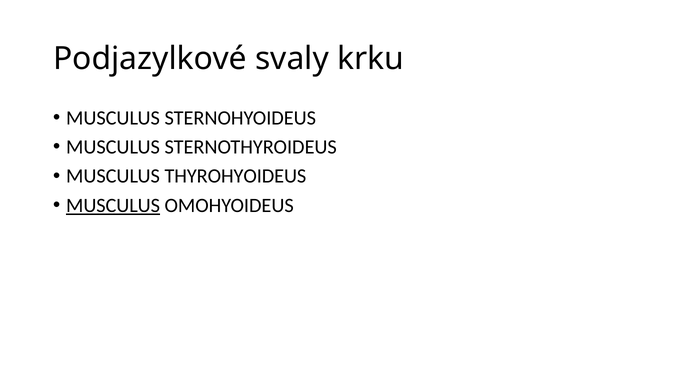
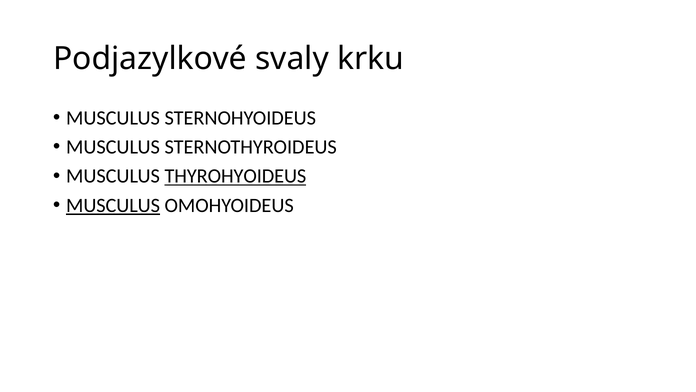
THYROHYOIDEUS underline: none -> present
